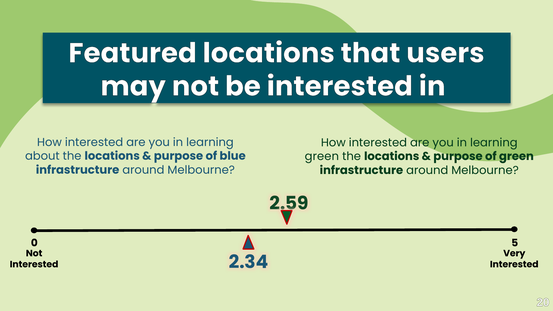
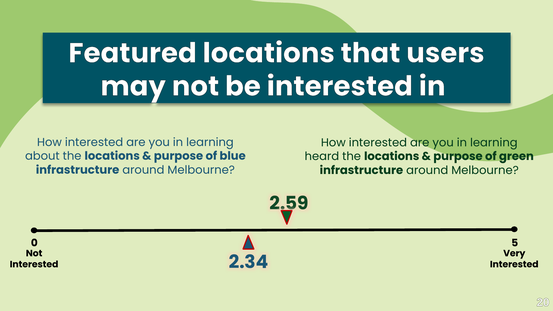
green at (322, 156): green -> heard
